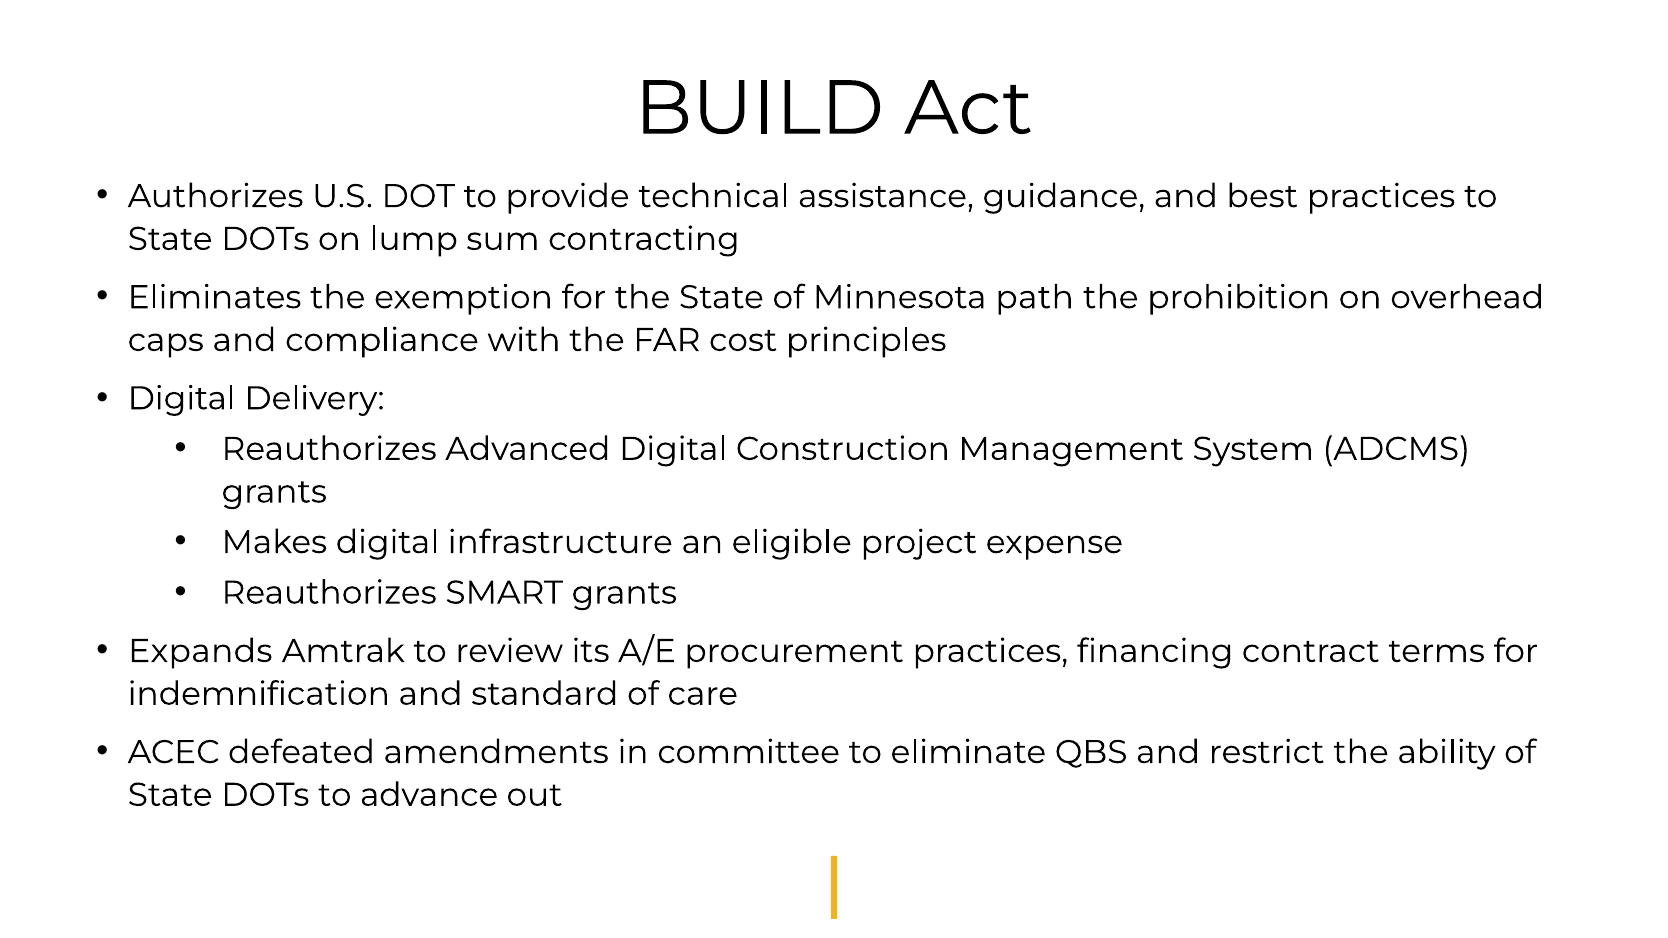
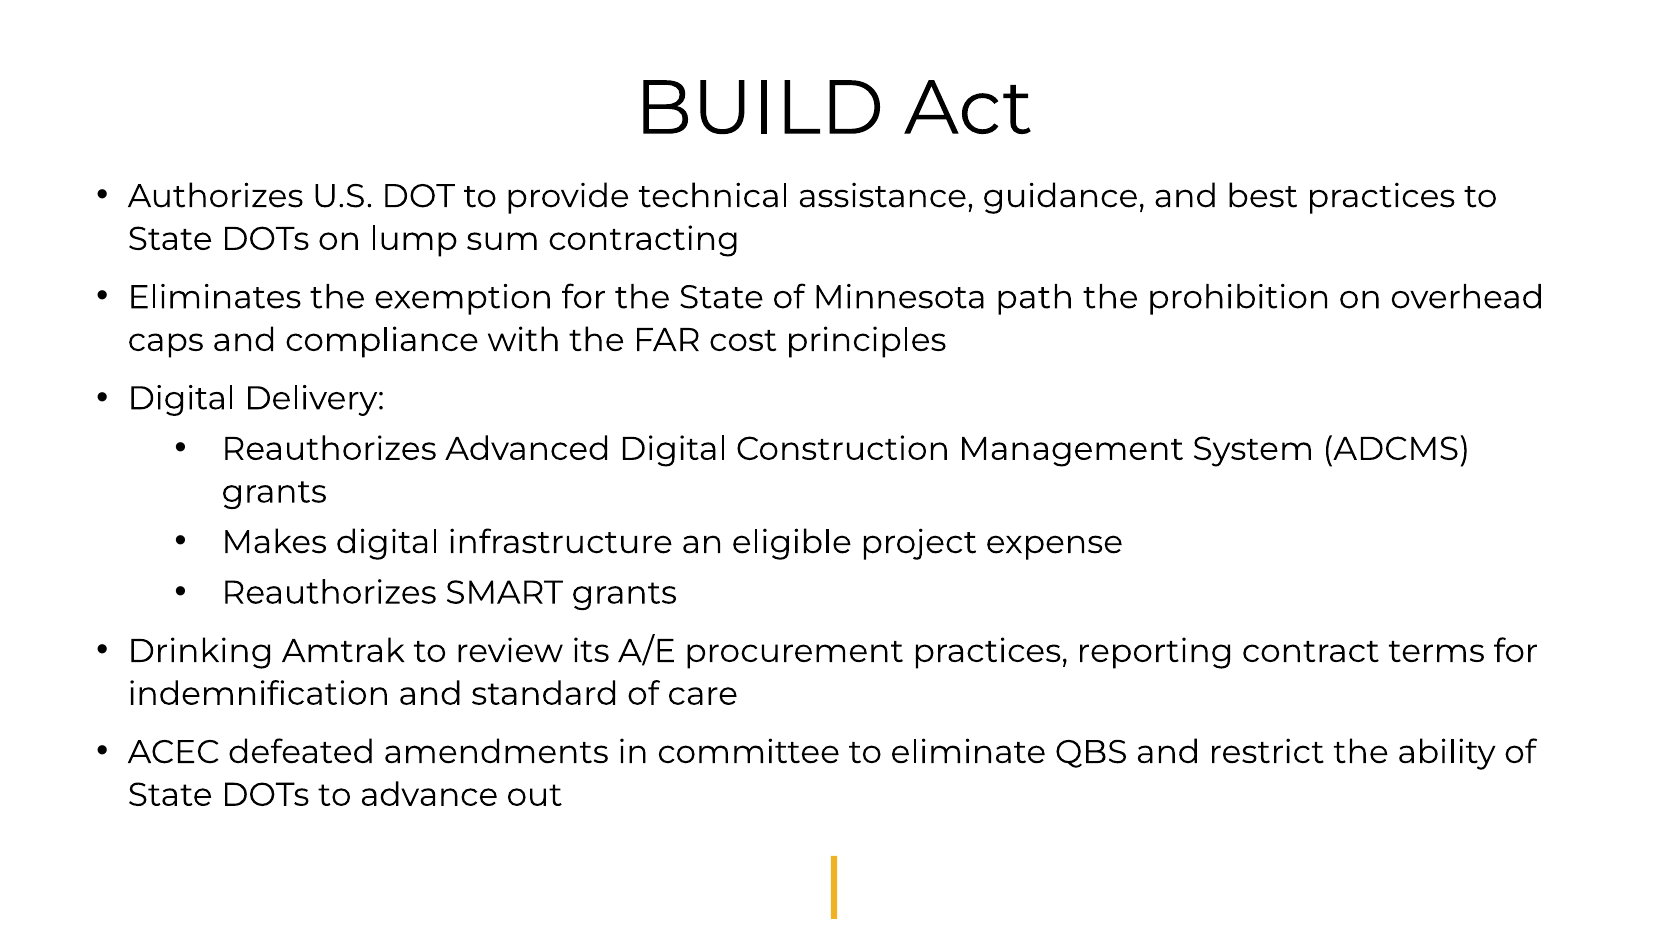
Expands: Expands -> Drinking
financing: financing -> reporting
